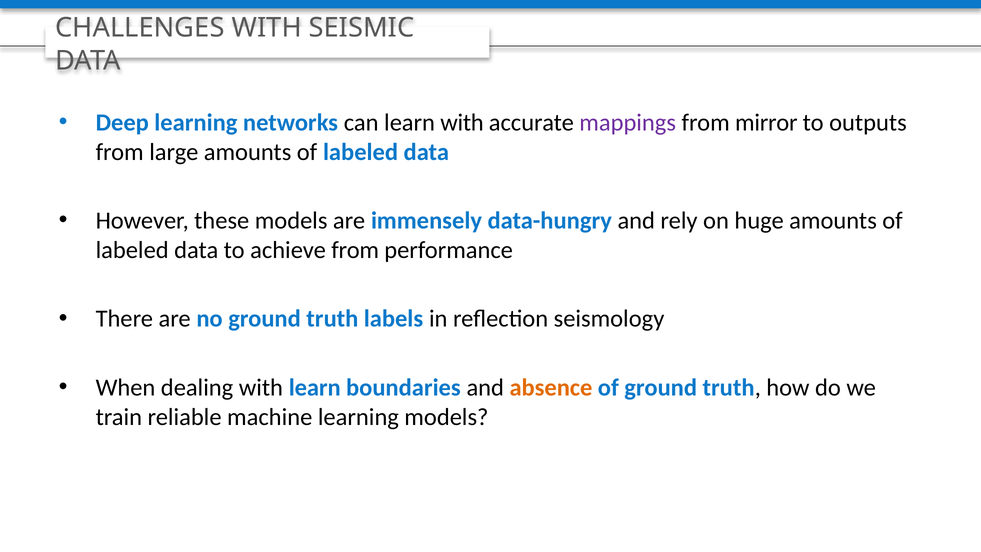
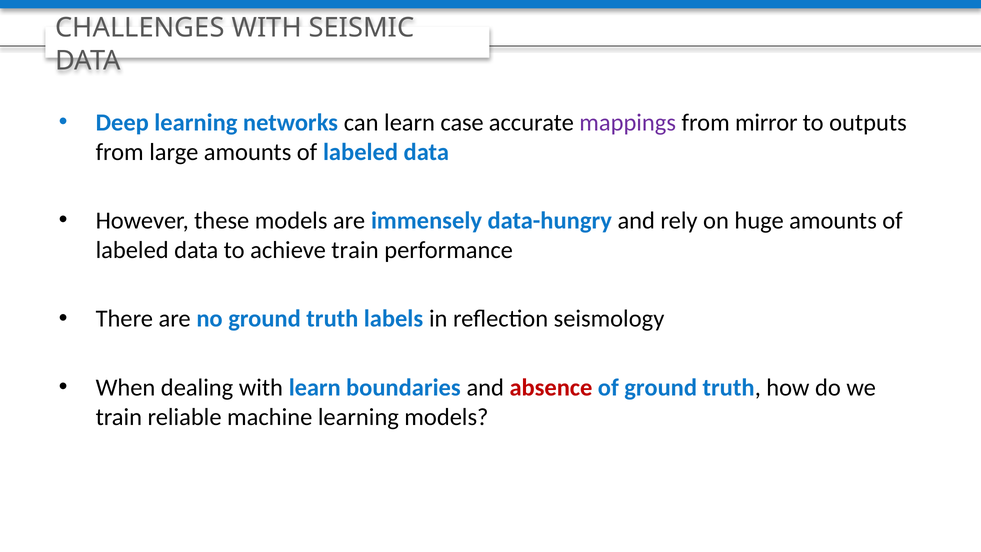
learn with: with -> case
achieve from: from -> train
absence colour: orange -> red
